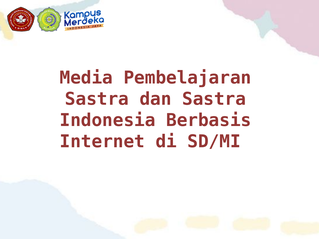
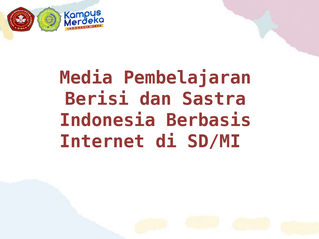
Sastra at (97, 99): Sastra -> Berisi
